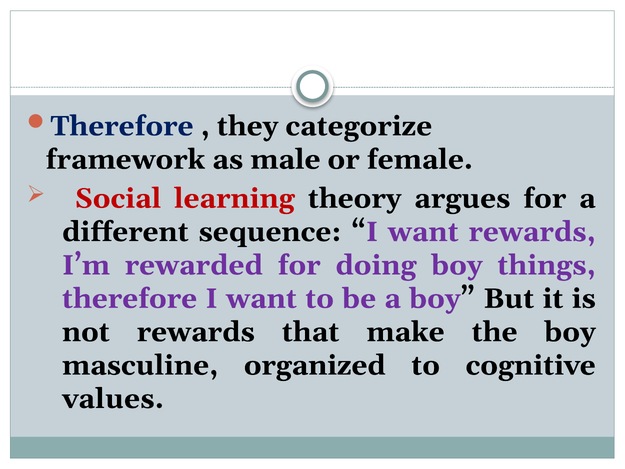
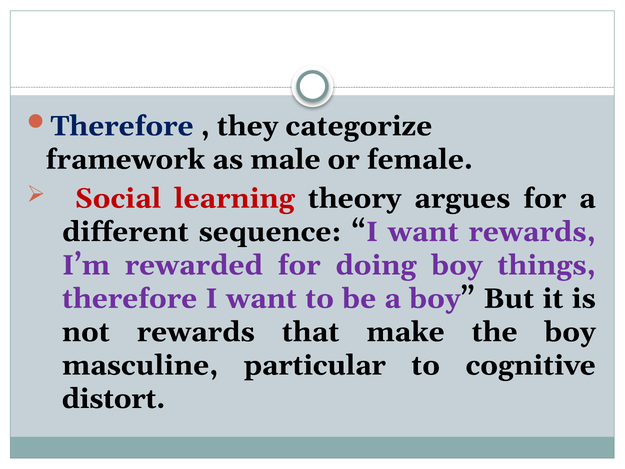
organized: organized -> particular
values: values -> distort
